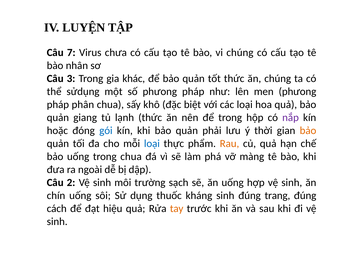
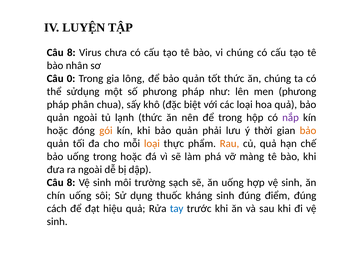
7 at (71, 53): 7 -> 8
3: 3 -> 0
khác: khác -> lông
quản giang: giang -> ngoài
gói colour: blue -> orange
loại at (152, 144) colour: blue -> orange
trong chua: chua -> hoặc
2 at (71, 183): 2 -> 8
trang: trang -> điểm
tay colour: orange -> blue
